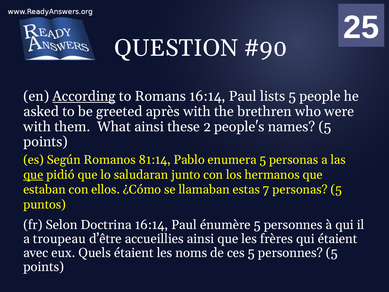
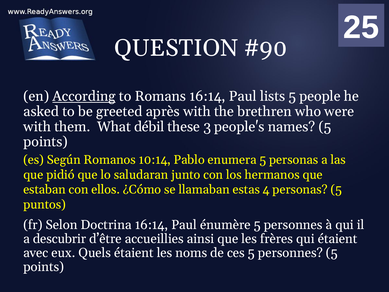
What ainsi: ainsi -> débil
2: 2 -> 3
81:14: 81:14 -> 10:14
que at (33, 175) underline: present -> none
7: 7 -> 4
troupeau: troupeau -> descubrir
